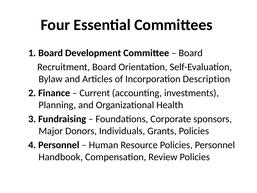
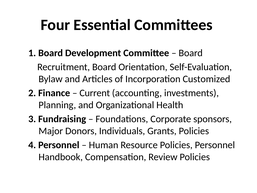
Description: Description -> Customized
